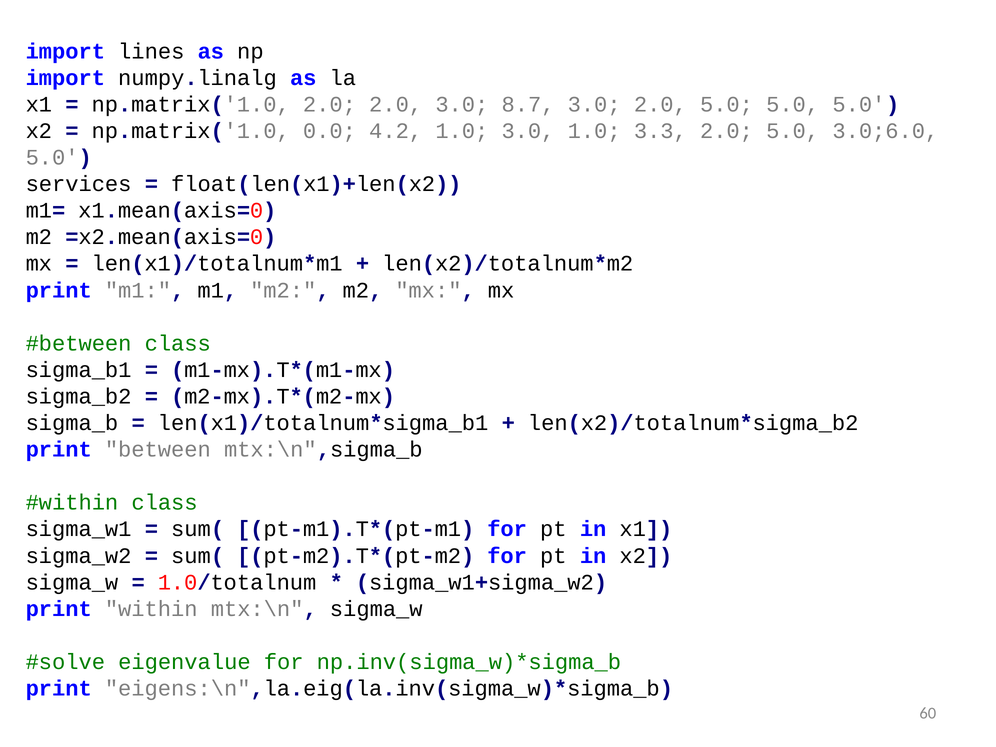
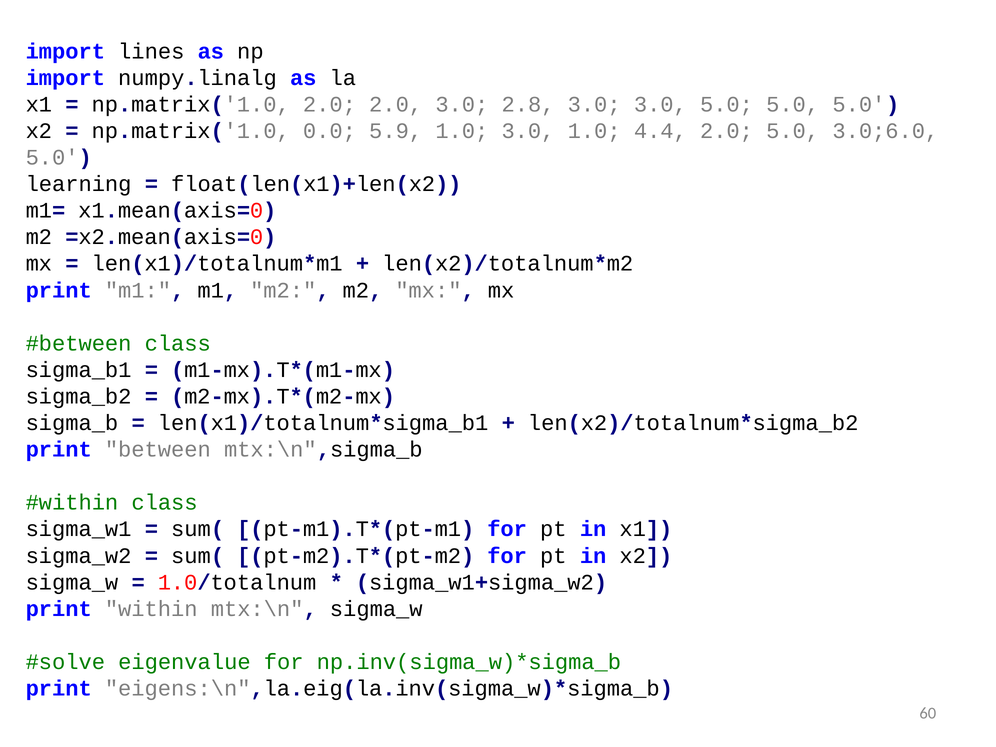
8.7: 8.7 -> 2.8
3.0 2.0: 2.0 -> 3.0
4.2: 4.2 -> 5.9
3.3: 3.3 -> 4.4
services: services -> learning
